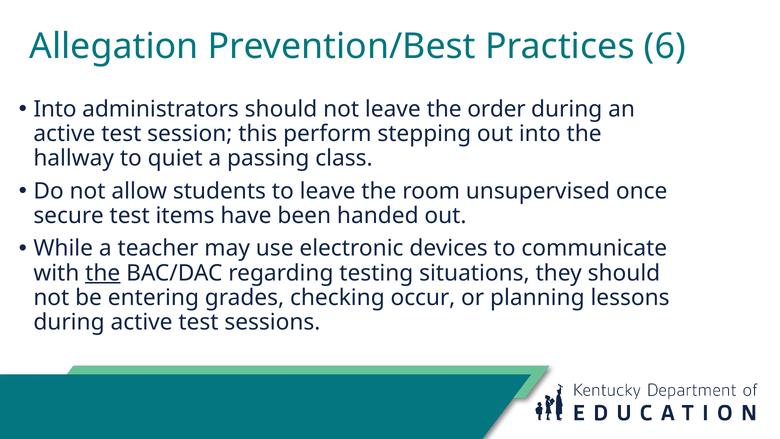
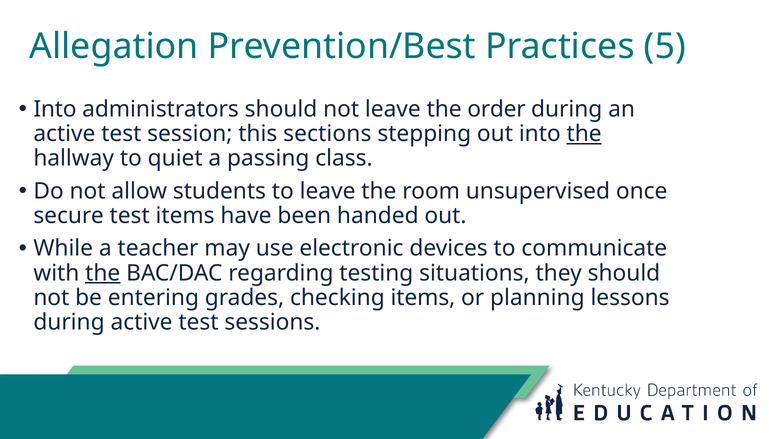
6: 6 -> 5
perform: perform -> sections
the at (584, 134) underline: none -> present
checking occur: occur -> items
